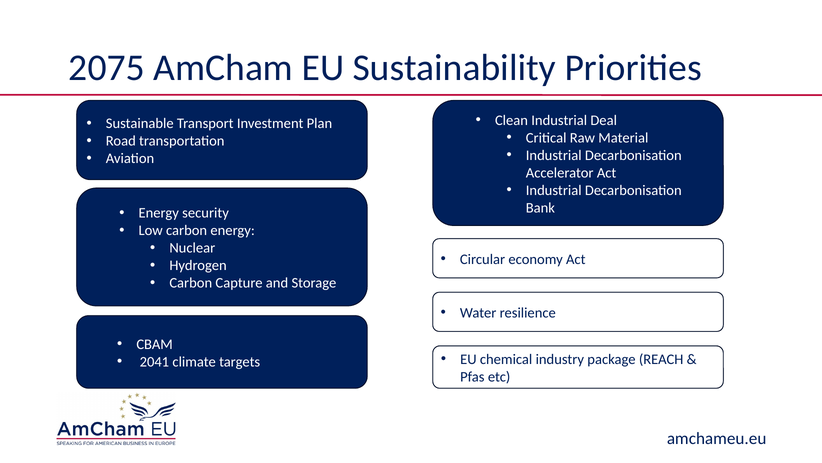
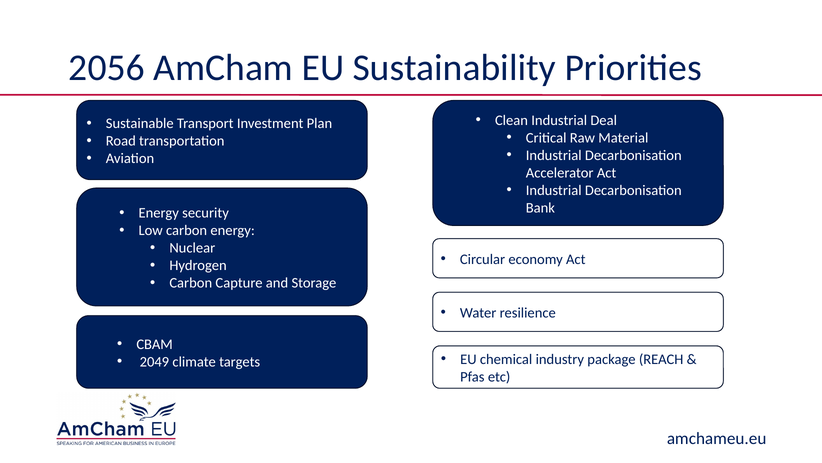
2075: 2075 -> 2056
2041: 2041 -> 2049
